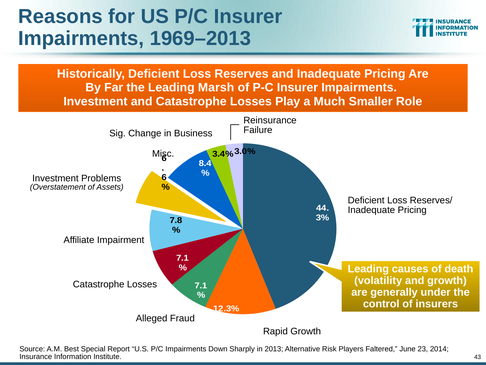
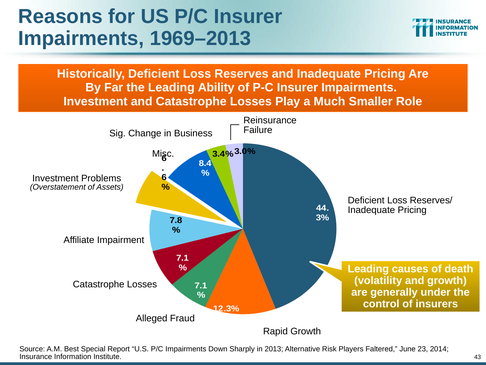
Marsh: Marsh -> Ability
